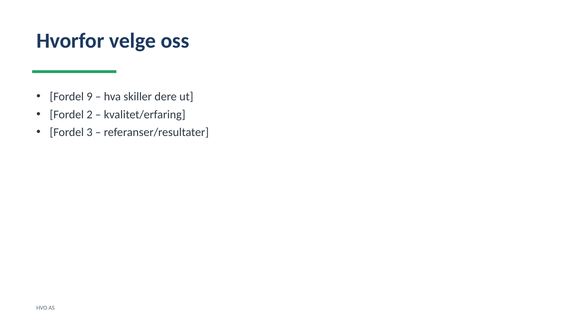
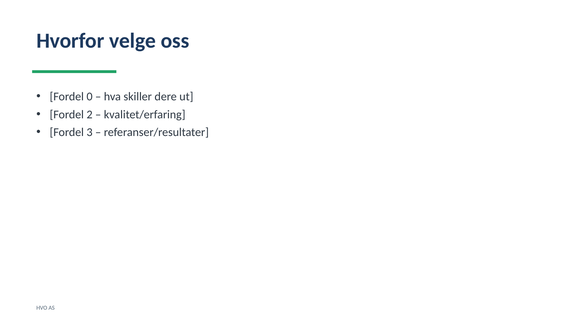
9: 9 -> 0
